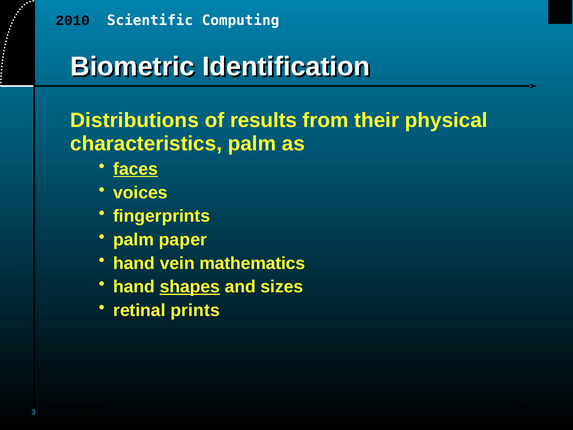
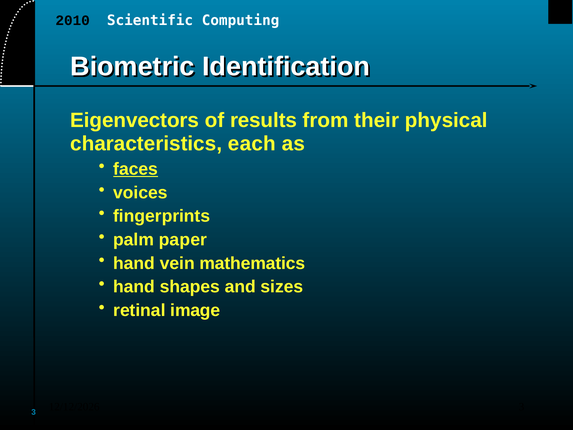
Distributions: Distributions -> Eigenvectors
characteristics palm: palm -> each
shapes underline: present -> none
prints: prints -> image
